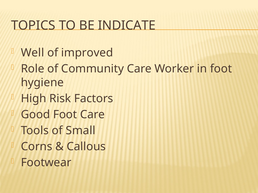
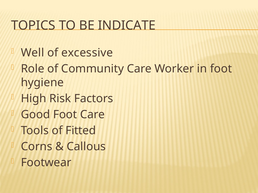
improved: improved -> excessive
Small: Small -> Fitted
